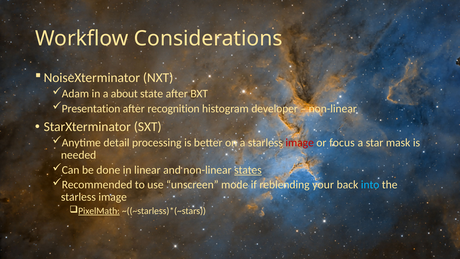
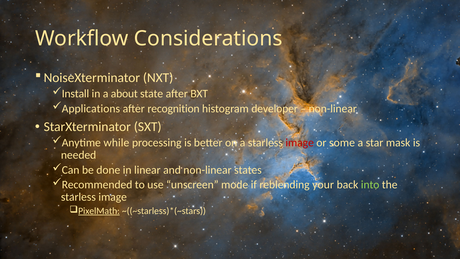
Adam: Adam -> Install
Presentation: Presentation -> Applications
detail: detail -> while
focus: focus -> some
states underline: present -> none
into colour: light blue -> light green
